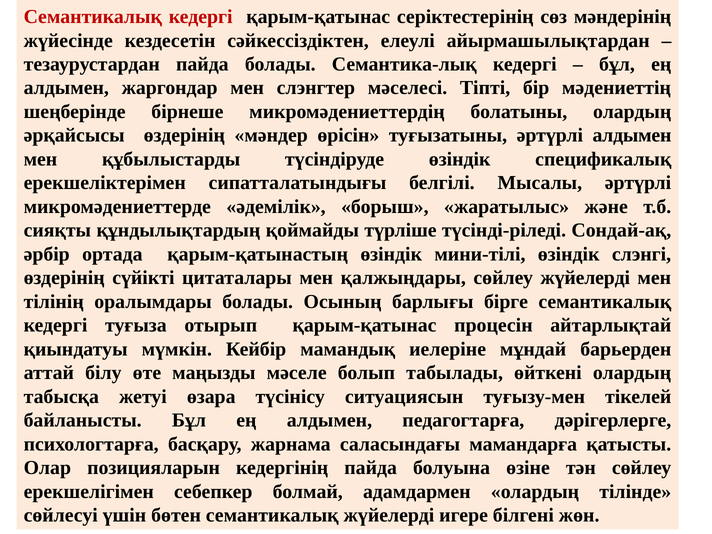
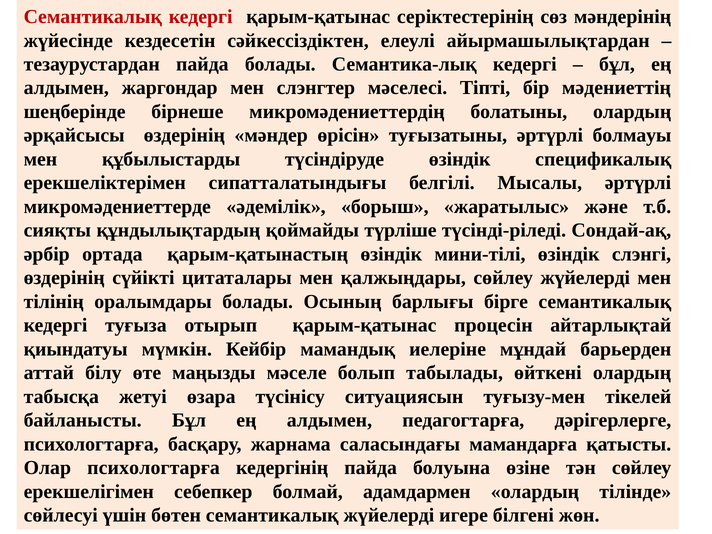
әртүрлі алдымен: алдымен -> болмауы
Олар позицияларын: позицияларын -> психологтарға
